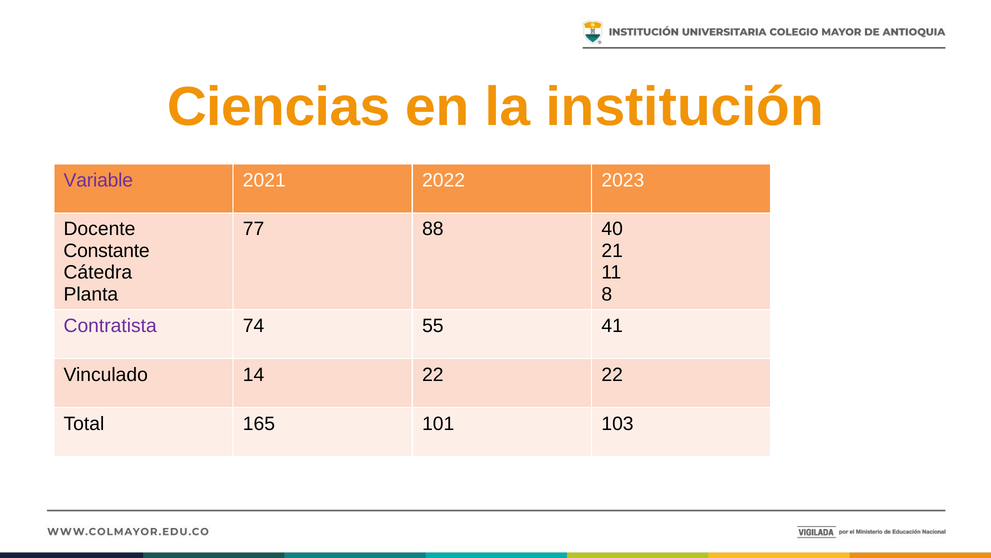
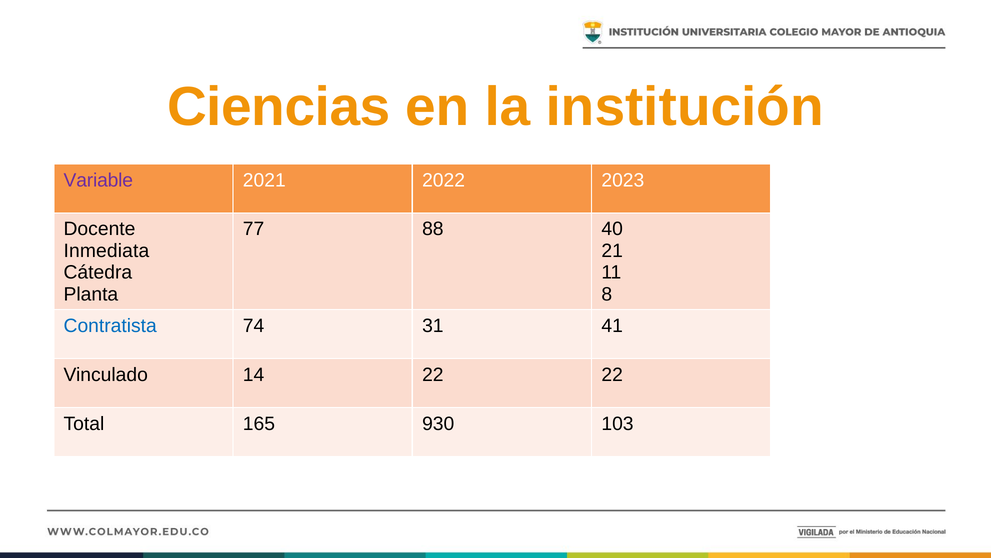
Constante: Constante -> Inmediata
Contratista colour: purple -> blue
55: 55 -> 31
101: 101 -> 930
